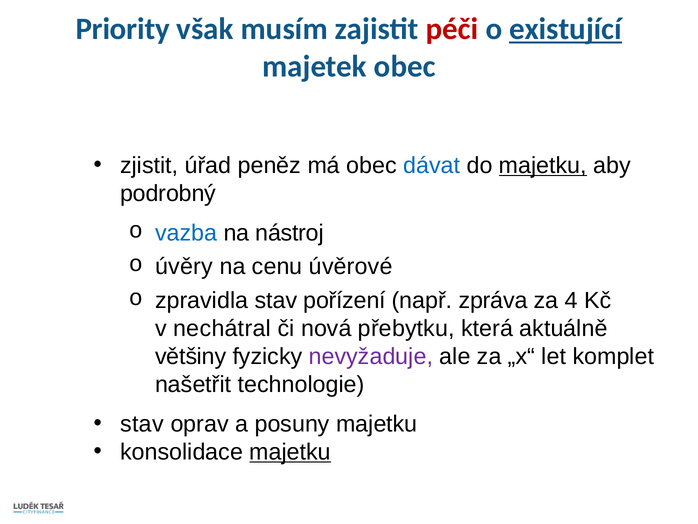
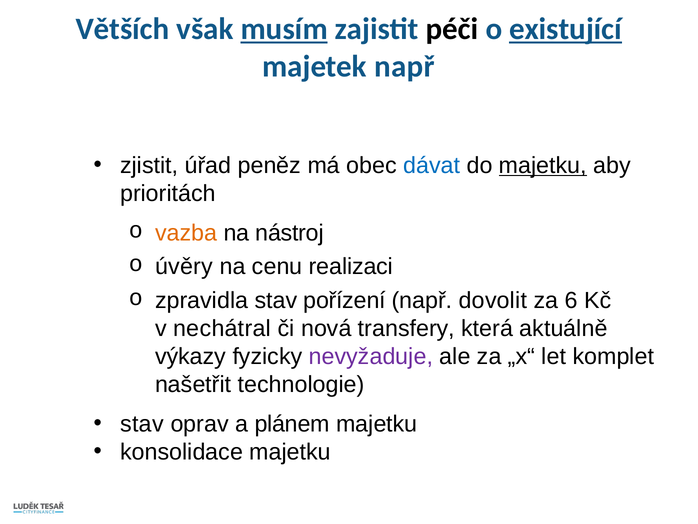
Priority: Priority -> Větších
musím underline: none -> present
péči colour: red -> black
majetek obec: obec -> např
podrobný: podrobný -> prioritách
vazba colour: blue -> orange
úvěrové: úvěrové -> realizaci
zpráva: zpráva -> dovolit
4: 4 -> 6
přebytku: přebytku -> transfery
většiny: většiny -> výkazy
posuny: posuny -> plánem
majetku at (290, 452) underline: present -> none
